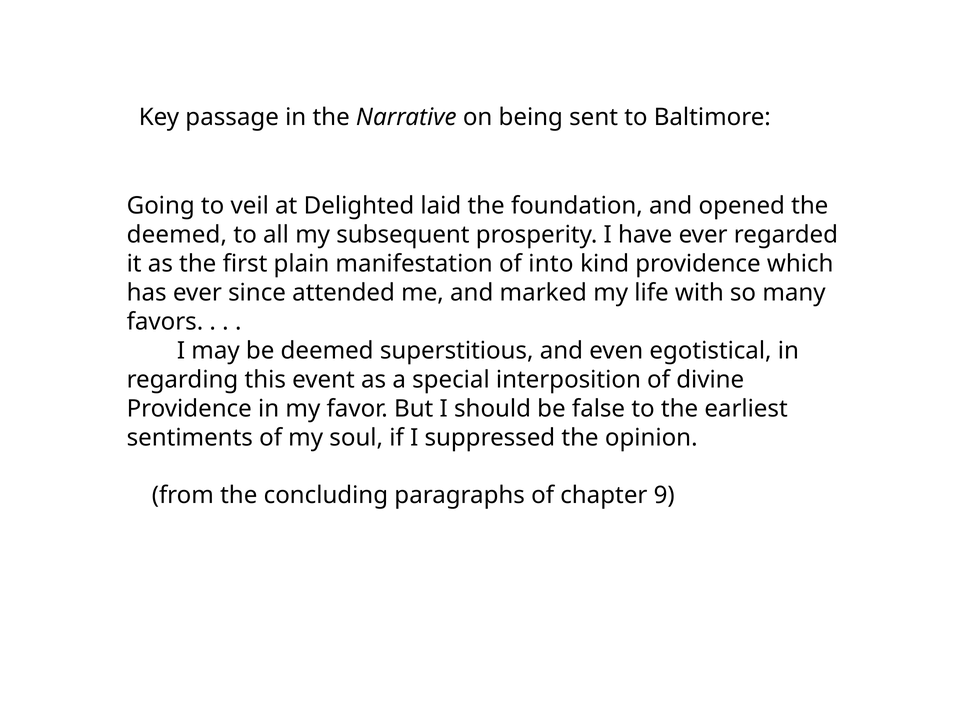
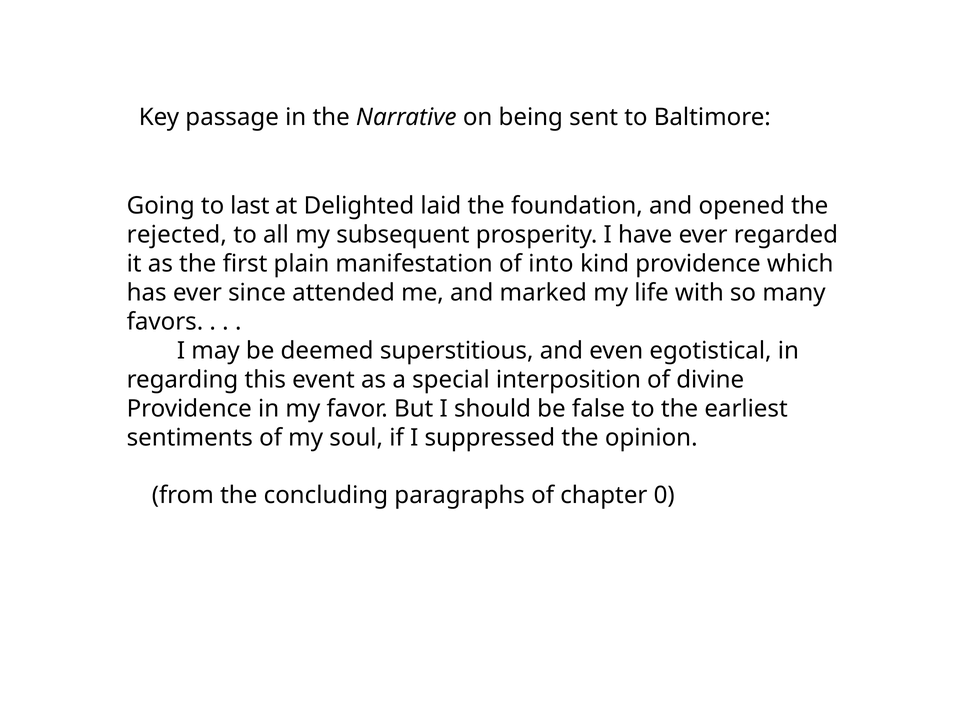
veil: veil -> last
deemed at (177, 235): deemed -> rejected
9: 9 -> 0
